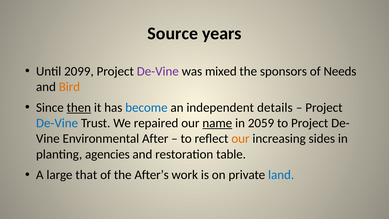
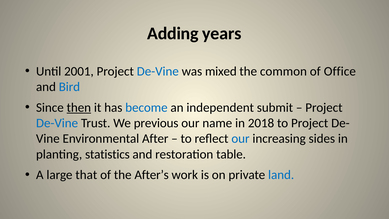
Source: Source -> Adding
2099: 2099 -> 2001
De-Vine at (158, 71) colour: purple -> blue
sponsors: sponsors -> common
Needs: Needs -> Office
Bird colour: orange -> blue
details: details -> submit
repaired: repaired -> previous
name underline: present -> none
2059: 2059 -> 2018
our at (240, 139) colour: orange -> blue
agencies: agencies -> statistics
